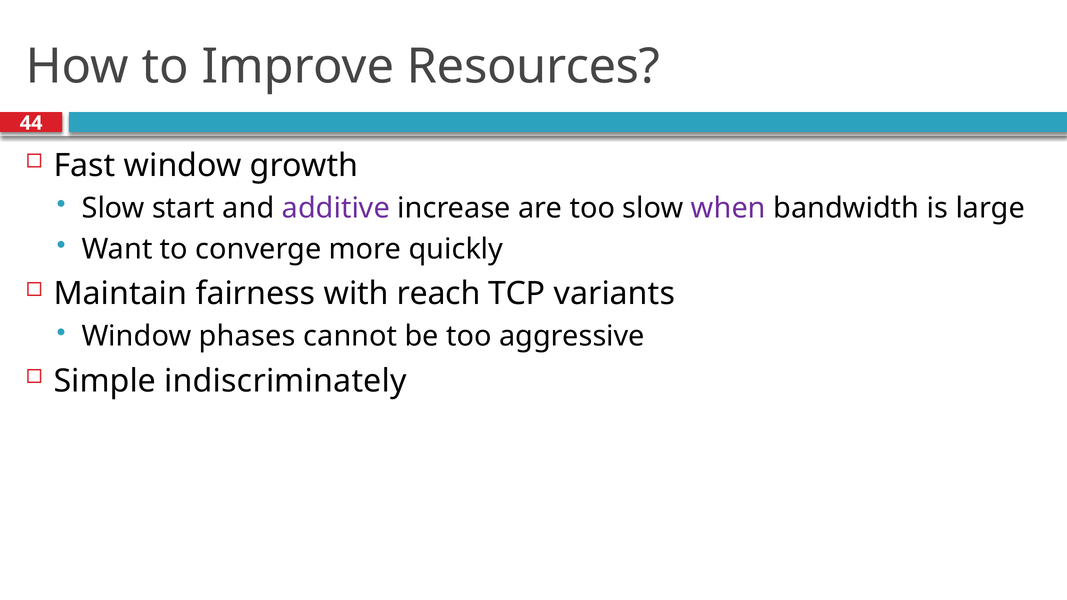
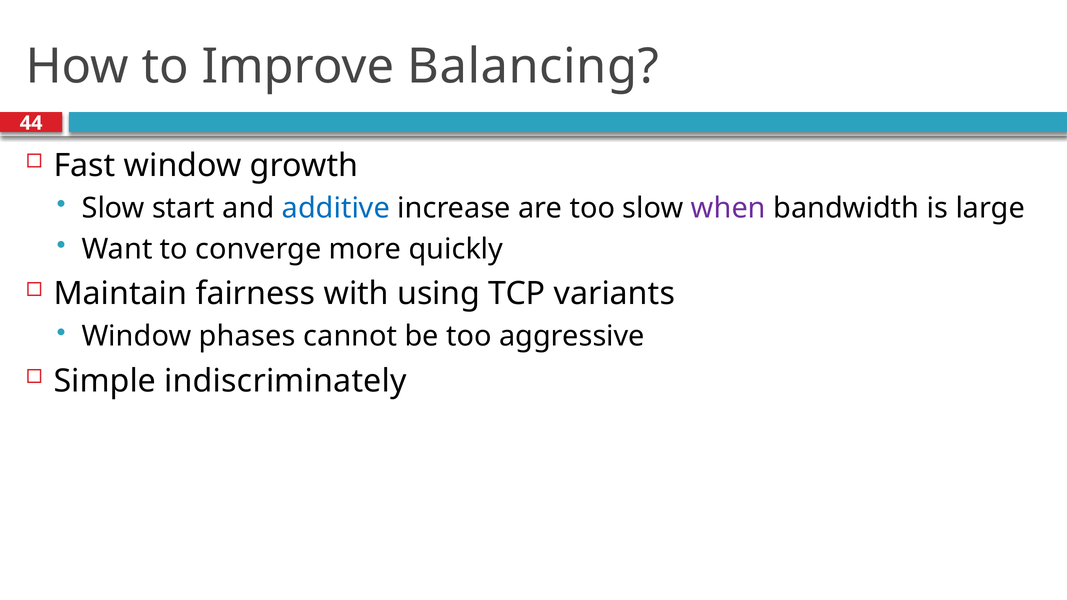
Resources: Resources -> Balancing
additive colour: purple -> blue
reach: reach -> using
